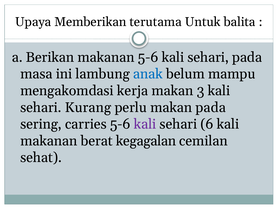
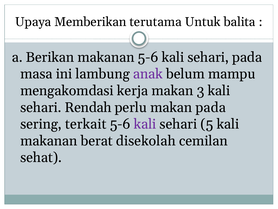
anak colour: blue -> purple
Kurang: Kurang -> Rendah
carries: carries -> terkait
6: 6 -> 5
kegagalan: kegagalan -> disekolah
